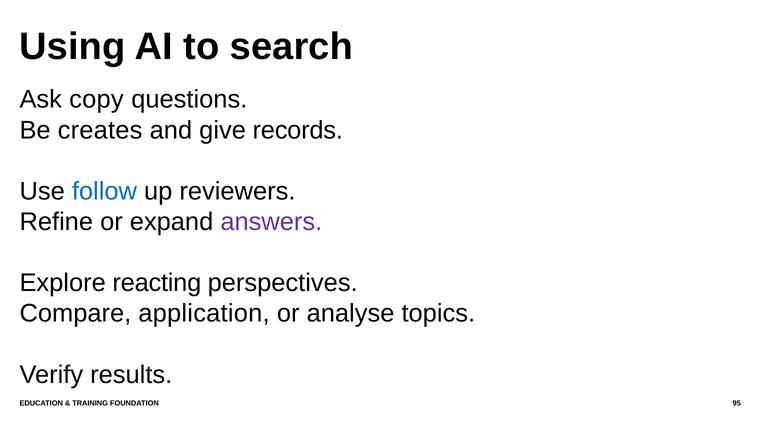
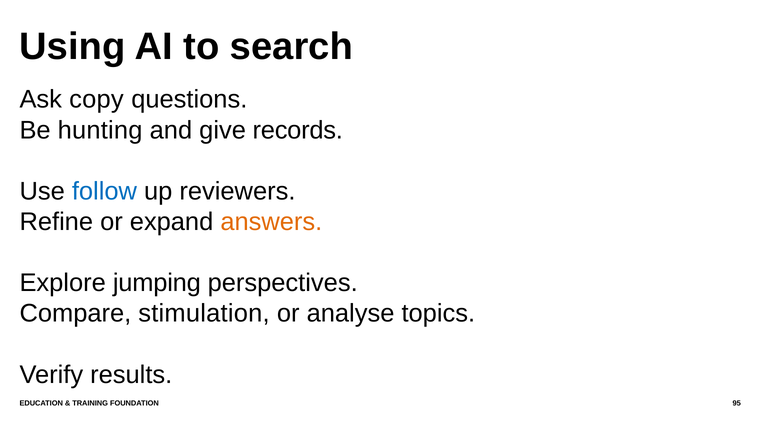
creates: creates -> hunting
answers colour: purple -> orange
reacting: reacting -> jumping
application: application -> stimulation
